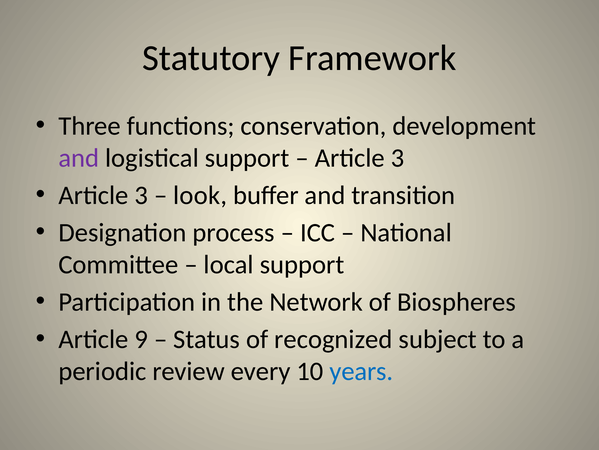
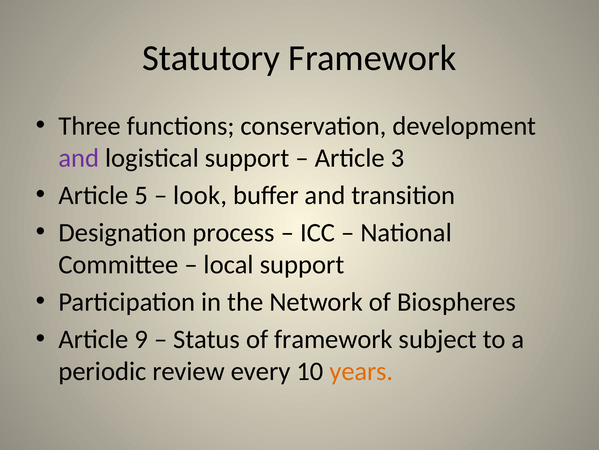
3 at (141, 195): 3 -> 5
of recognized: recognized -> framework
years colour: blue -> orange
